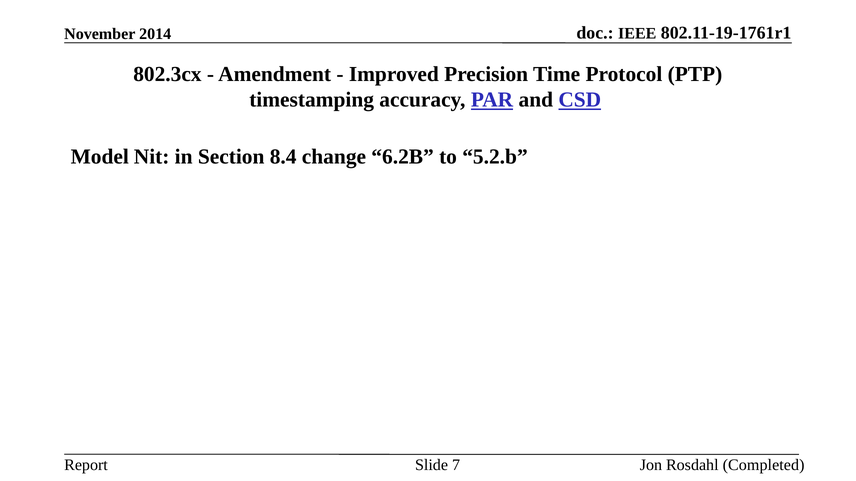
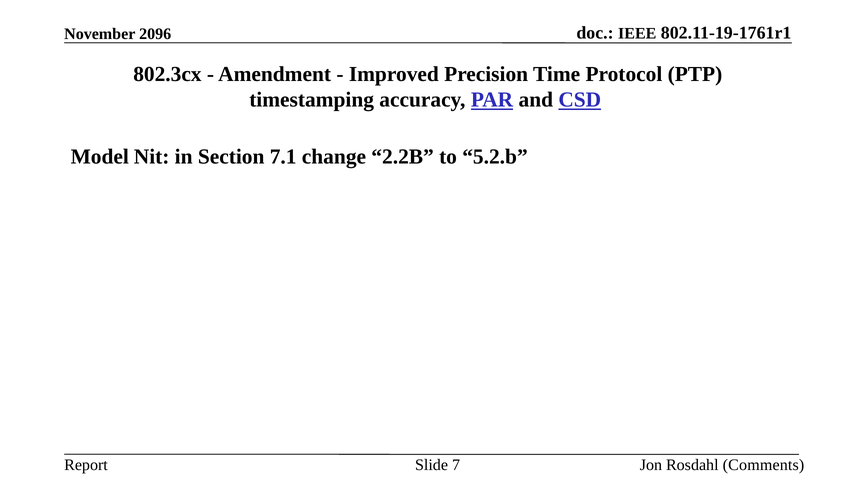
2014: 2014 -> 2096
8.4: 8.4 -> 7.1
6.2B: 6.2B -> 2.2B
Completed: Completed -> Comments
